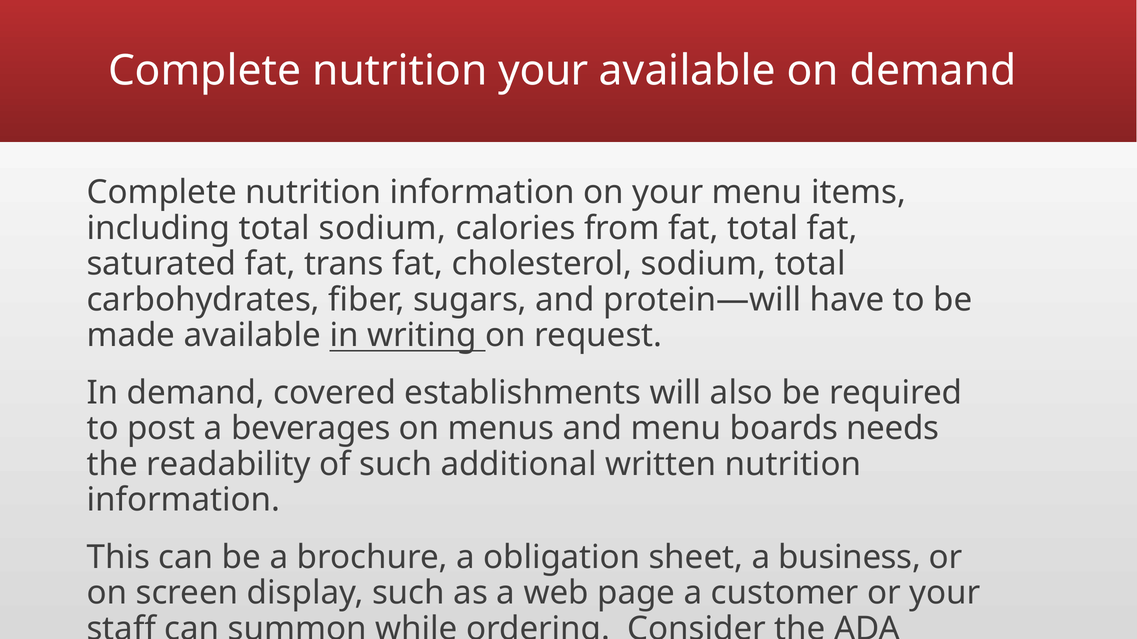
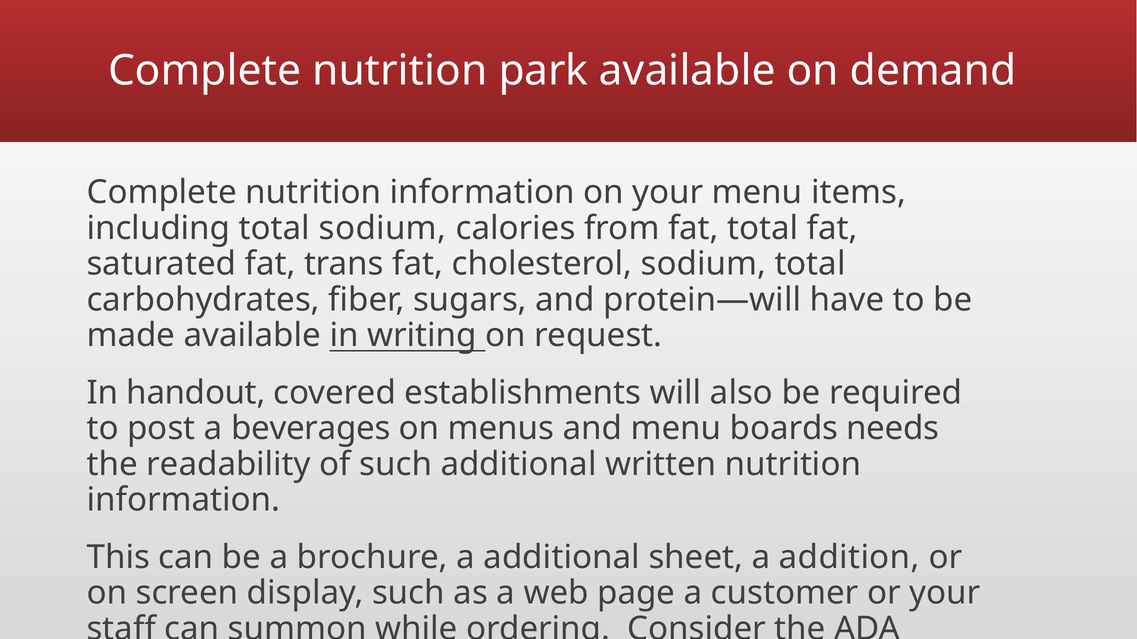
nutrition your: your -> park
In demand: demand -> handout
a obligation: obligation -> additional
business: business -> addition
